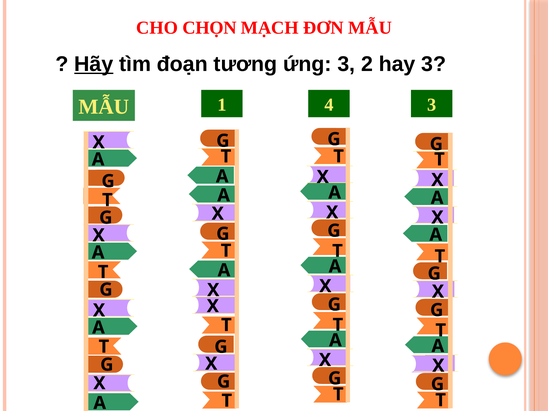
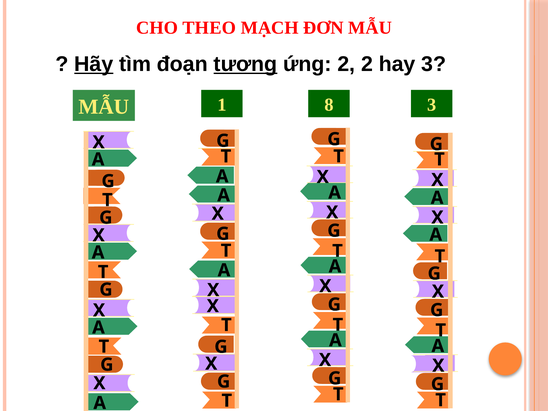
CHỌN: CHỌN -> THEO
tương underline: none -> present
ứng 3: 3 -> 2
4: 4 -> 8
